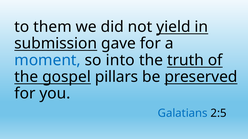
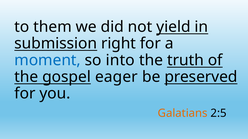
gave: gave -> right
pillars: pillars -> eager
Galatians colour: blue -> orange
